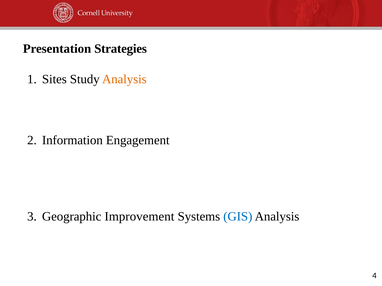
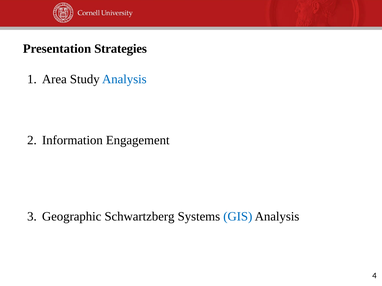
Sites: Sites -> Area
Analysis at (124, 79) colour: orange -> blue
Improvement: Improvement -> Schwartzberg
